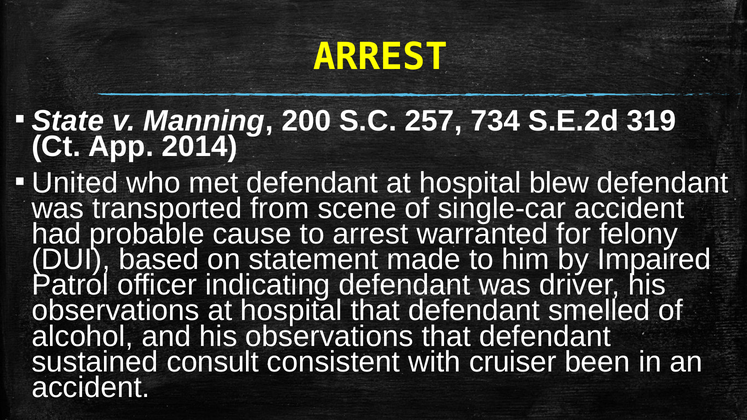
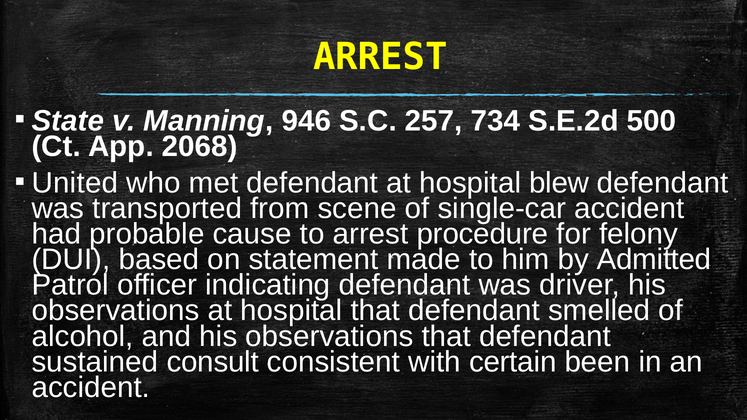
200: 200 -> 946
319: 319 -> 500
2014: 2014 -> 2068
warranted: warranted -> procedure
Impaired: Impaired -> Admitted
cruiser: cruiser -> certain
